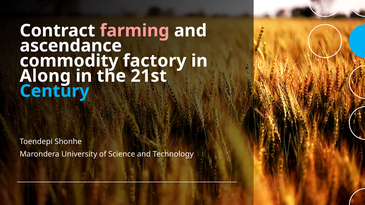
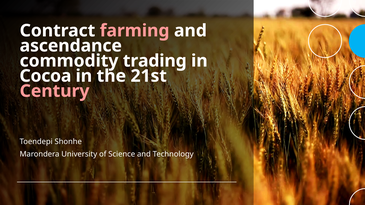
factory: factory -> trading
Along: Along -> Cocoa
Century colour: light blue -> pink
